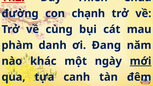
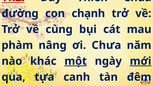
danh: danh -> nâng
Đang: Đang -> Chưa
một underline: none -> present
